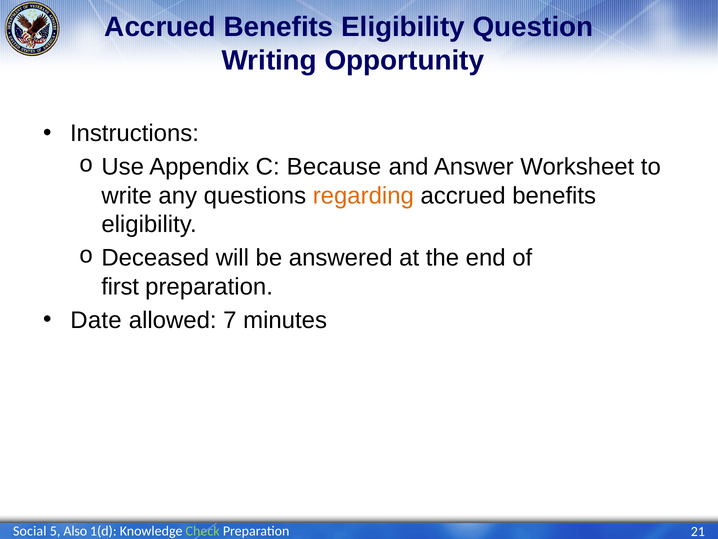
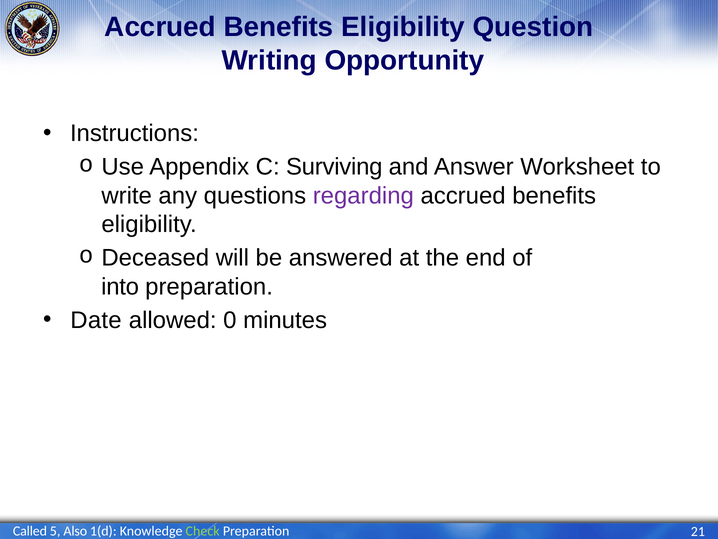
Because: Because -> Surviving
regarding colour: orange -> purple
first: first -> into
7: 7 -> 0
Social: Social -> Called
